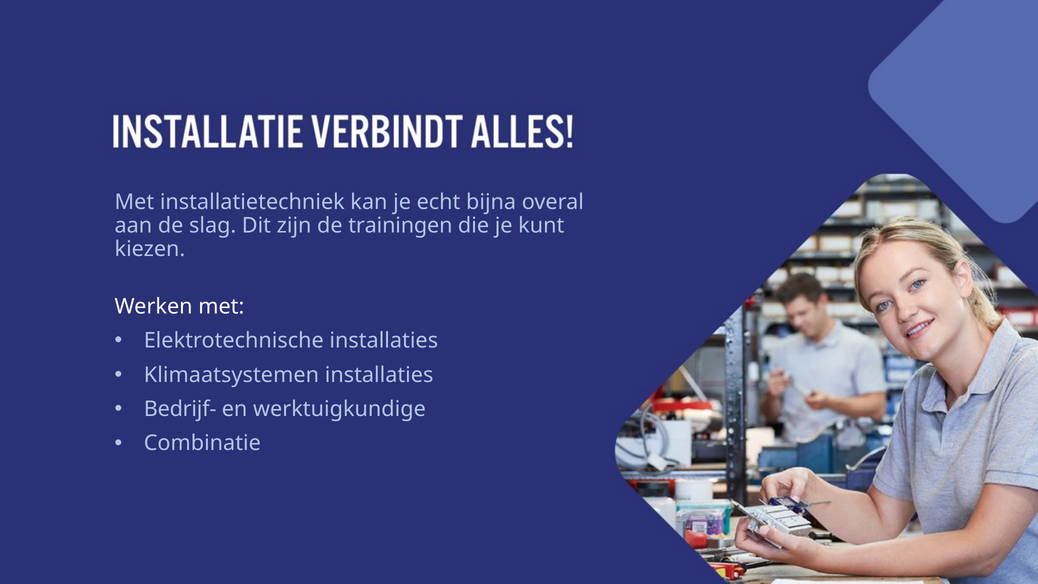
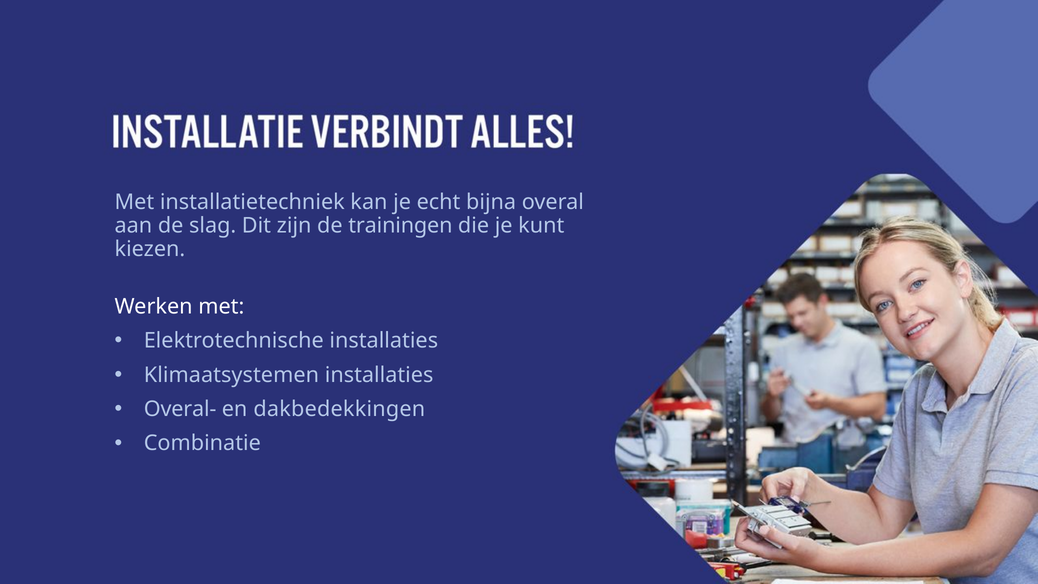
Bedrijf-: Bedrijf- -> Overal-
werktuigkundige: werktuigkundige -> dakbedekkingen
